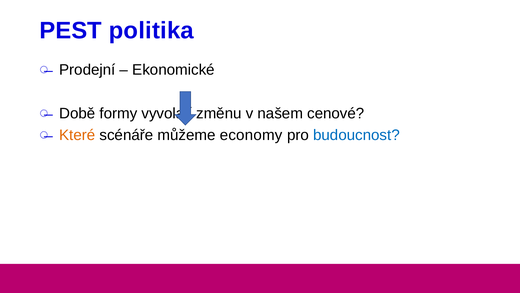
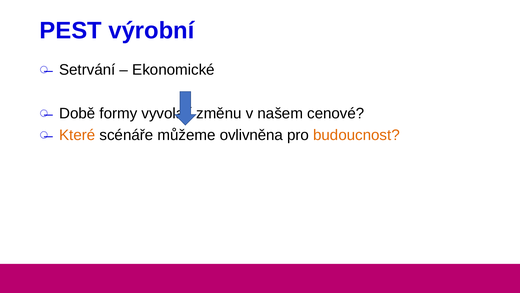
politika: politika -> výrobní
Prodejní: Prodejní -> Setrvání
economy: economy -> ovlivněna
budoucnost colour: blue -> orange
